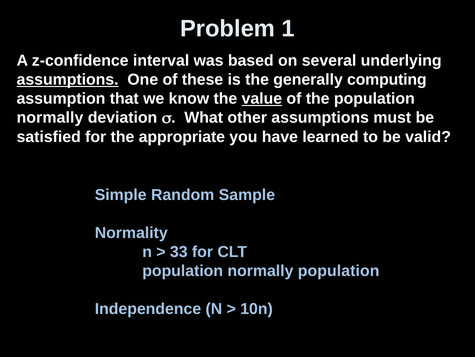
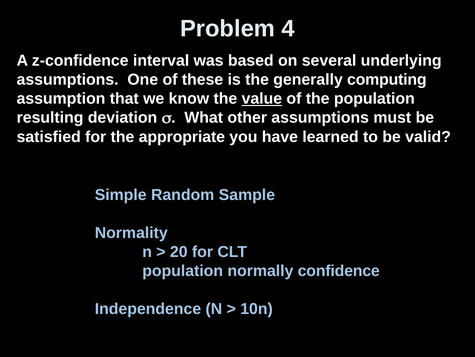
1: 1 -> 4
assumptions at (68, 79) underline: present -> none
normally at (50, 117): normally -> resulting
33: 33 -> 20
normally population: population -> confidence
